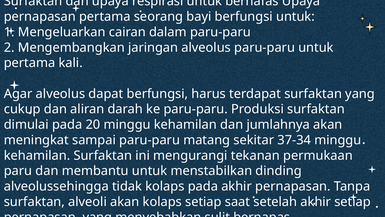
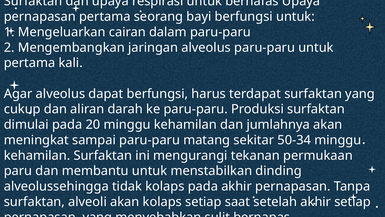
37-34: 37-34 -> 50-34
